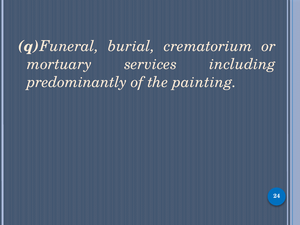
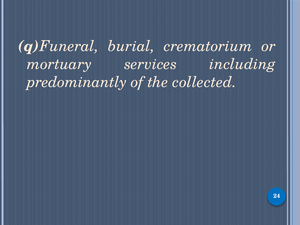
painting: painting -> collected
